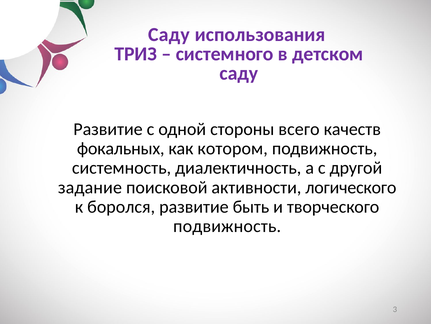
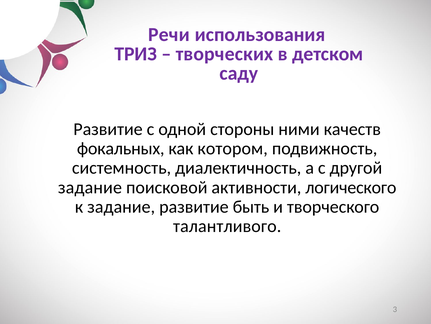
Саду at (169, 35): Саду -> Речи
системного: системного -> творческих
всего: всего -> ними
к боролся: боролся -> задание
подвижность at (227, 226): подвижность -> талантливого
